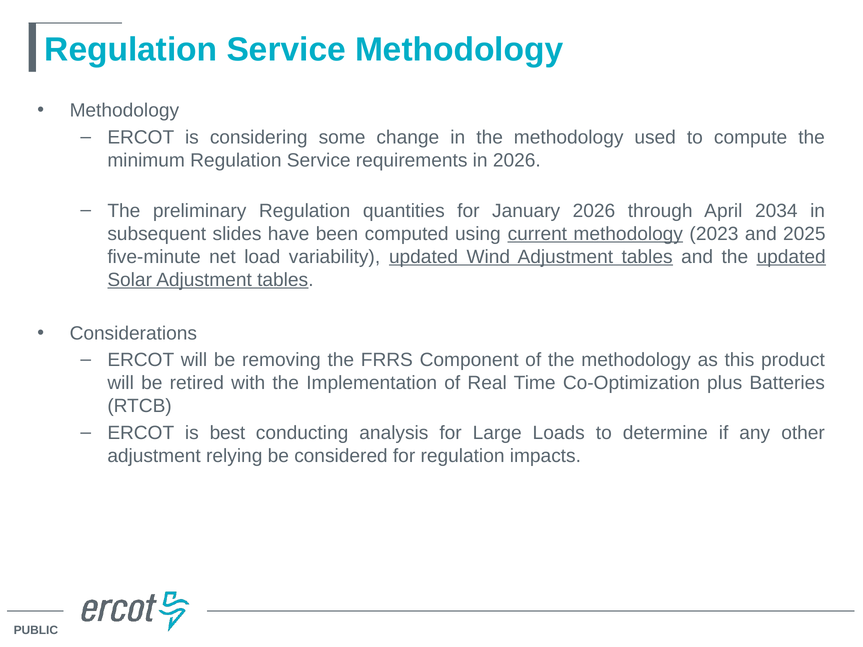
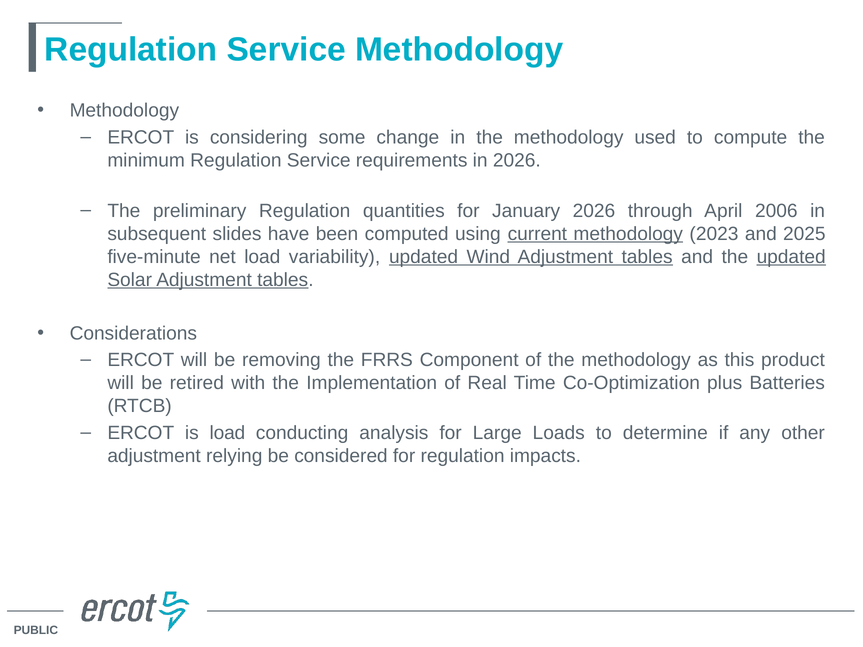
2034: 2034 -> 2006
is best: best -> load
